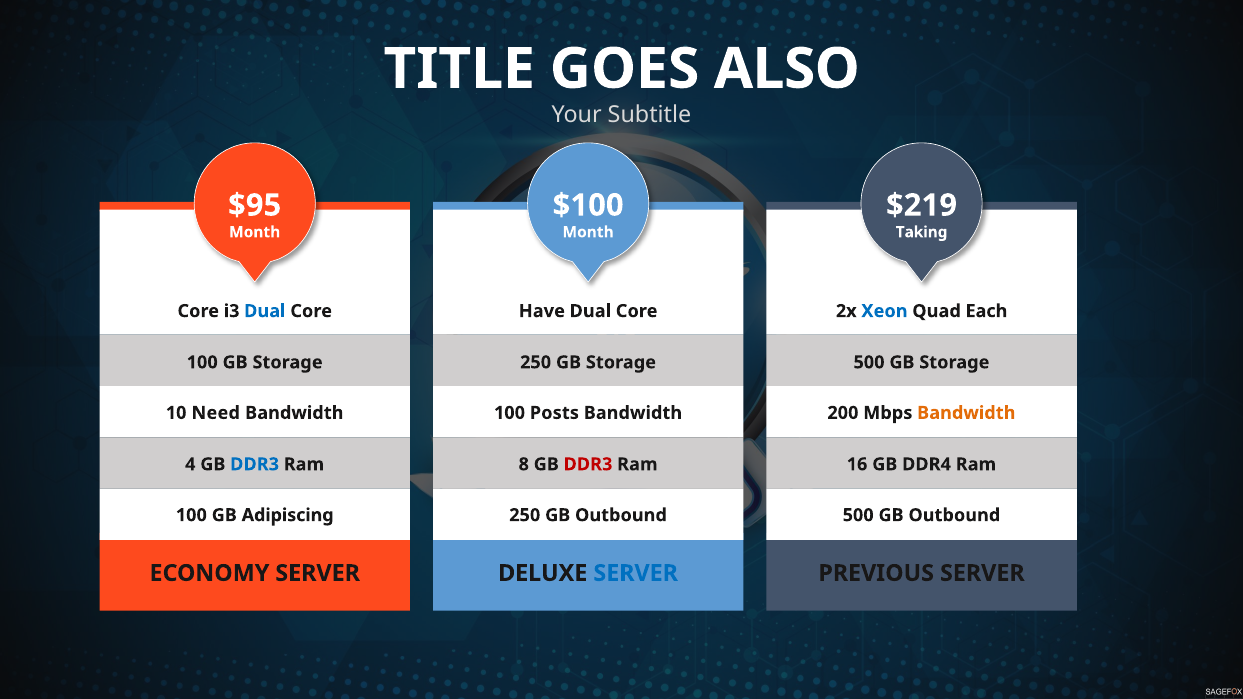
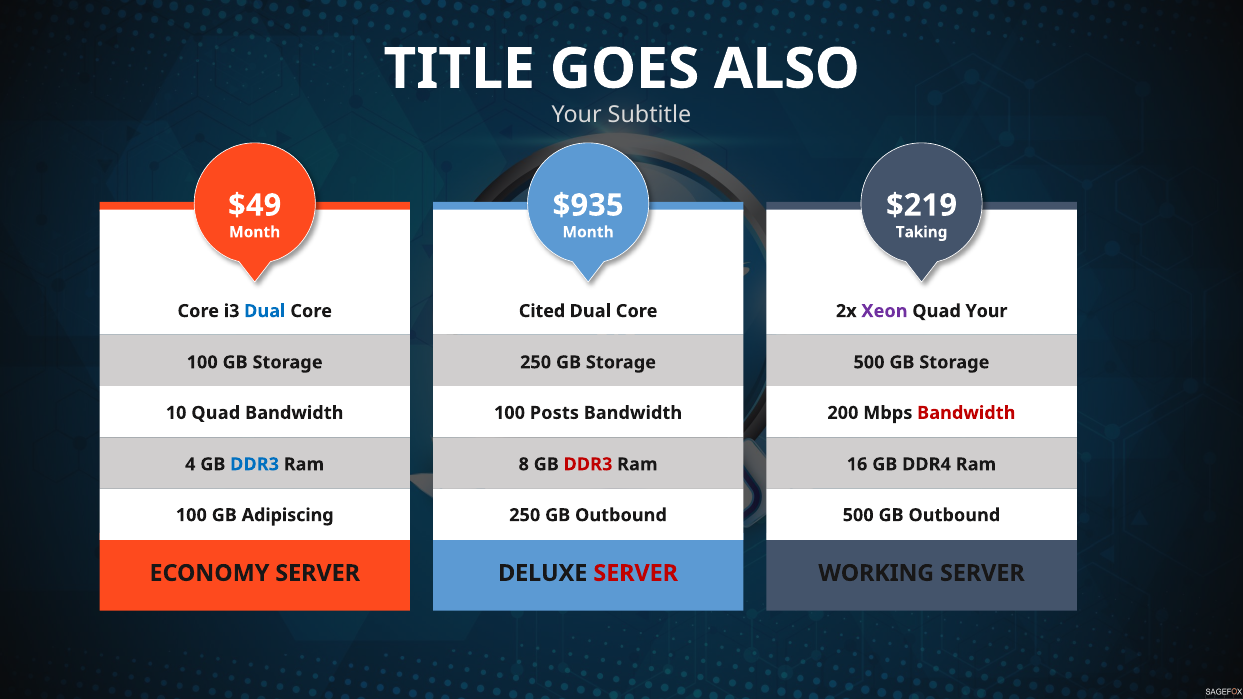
$95: $95 -> $49
$100: $100 -> $935
Have: Have -> Cited
Xeon colour: blue -> purple
Quad Each: Each -> Your
10 Need: Need -> Quad
Bandwidth at (966, 413) colour: orange -> red
SERVER at (636, 573) colour: blue -> red
PREVIOUS: PREVIOUS -> WORKING
